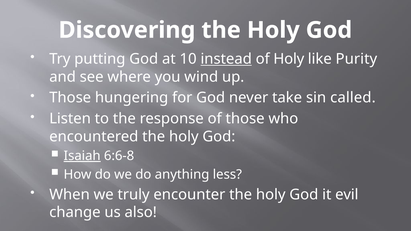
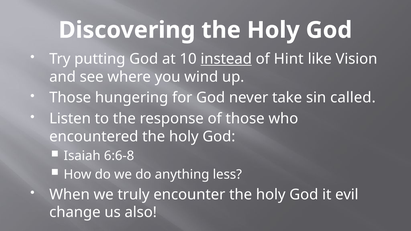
of Holy: Holy -> Hint
Purity: Purity -> Vision
Isaiah underline: present -> none
